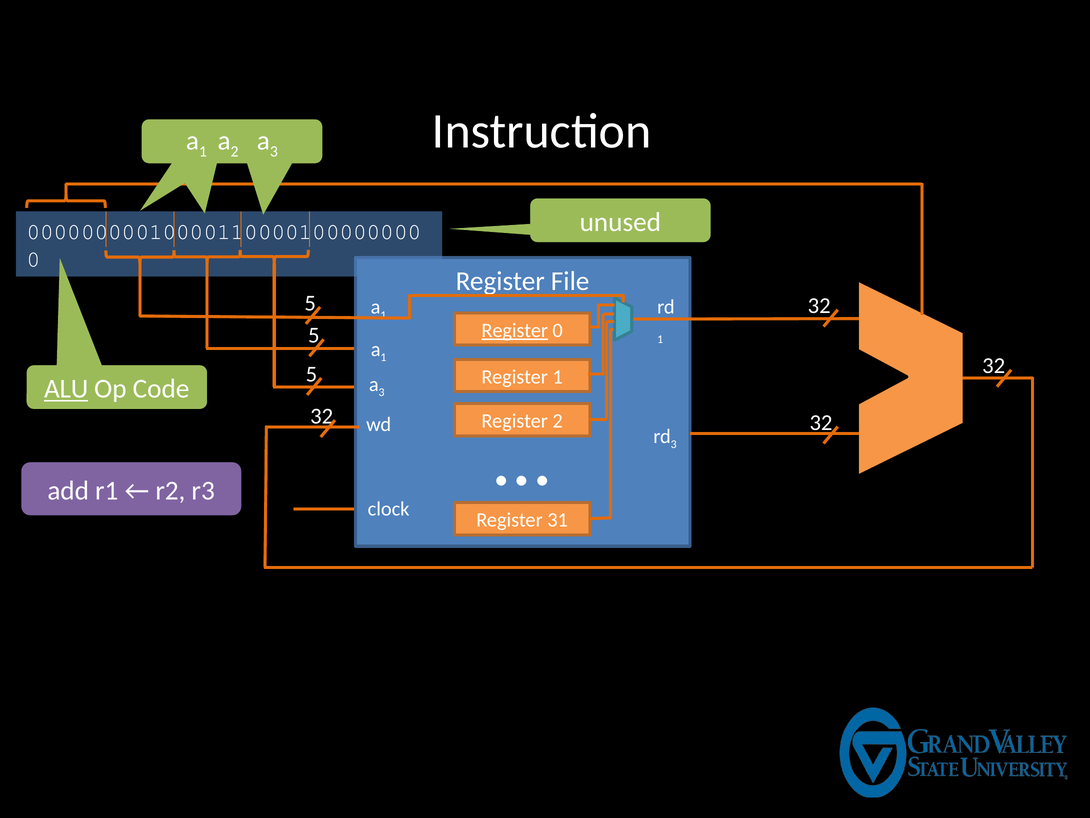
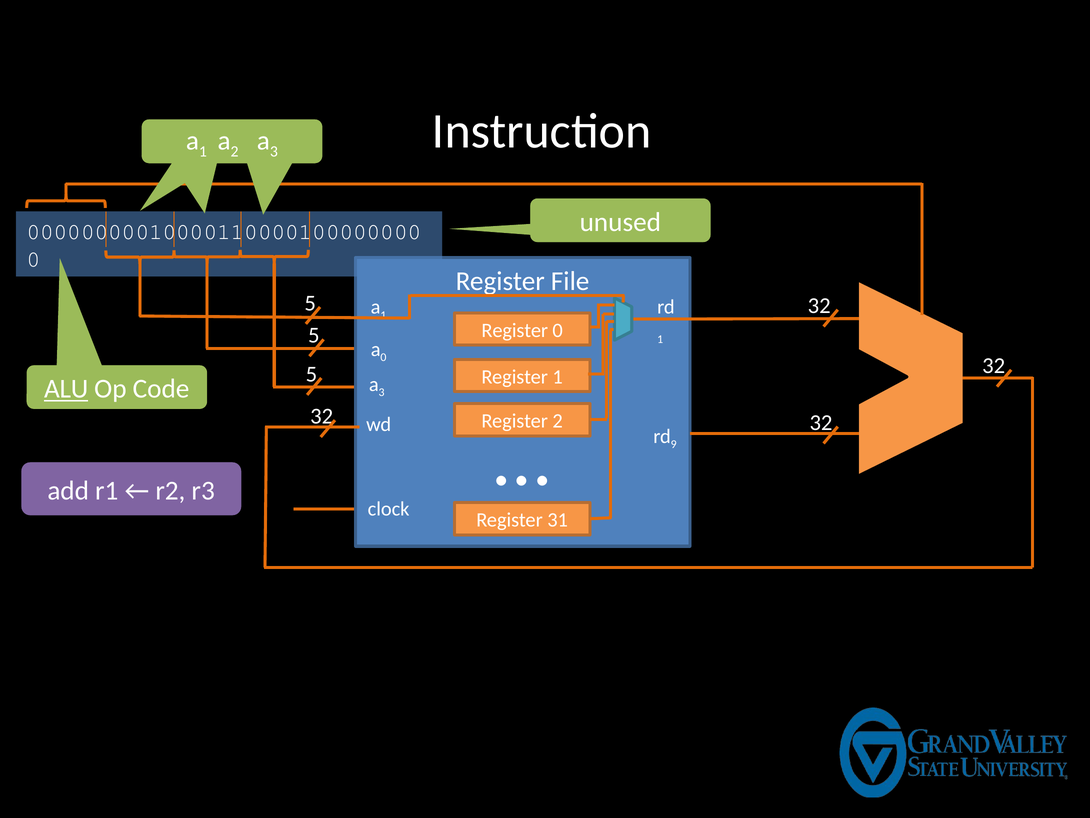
Register at (515, 330) underline: present -> none
1 at (383, 357): 1 -> 0
3 at (674, 444): 3 -> 9
